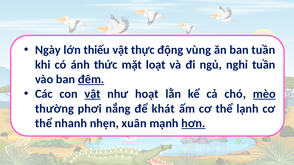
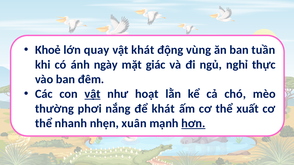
Ngày: Ngày -> Khoẻ
thiếu: thiếu -> quay
vật thực: thực -> khát
thức: thức -> ngày
loạt: loạt -> giác
nghỉ tuần: tuần -> thực
đêm underline: present -> none
mèo underline: present -> none
lạnh: lạnh -> xuất
